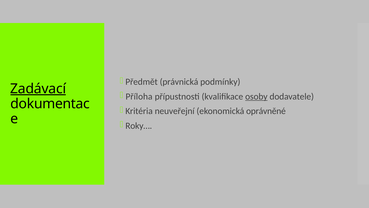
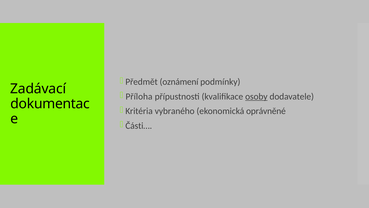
právnická: právnická -> oznámení
Zadávací underline: present -> none
neuveřejní: neuveřejní -> vybraného
Roky…: Roky… -> Části…
